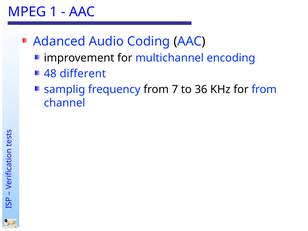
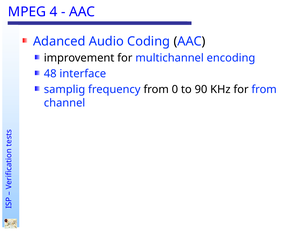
1: 1 -> 4
different: different -> interface
7: 7 -> 0
36: 36 -> 90
